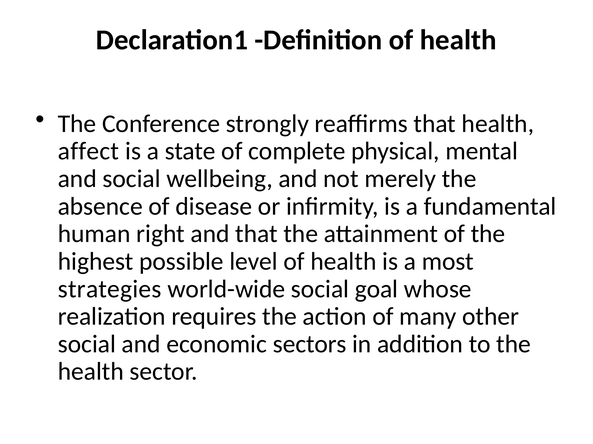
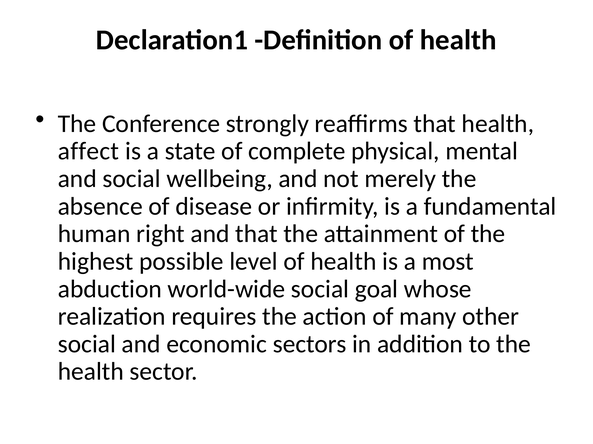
strategies: strategies -> abduction
